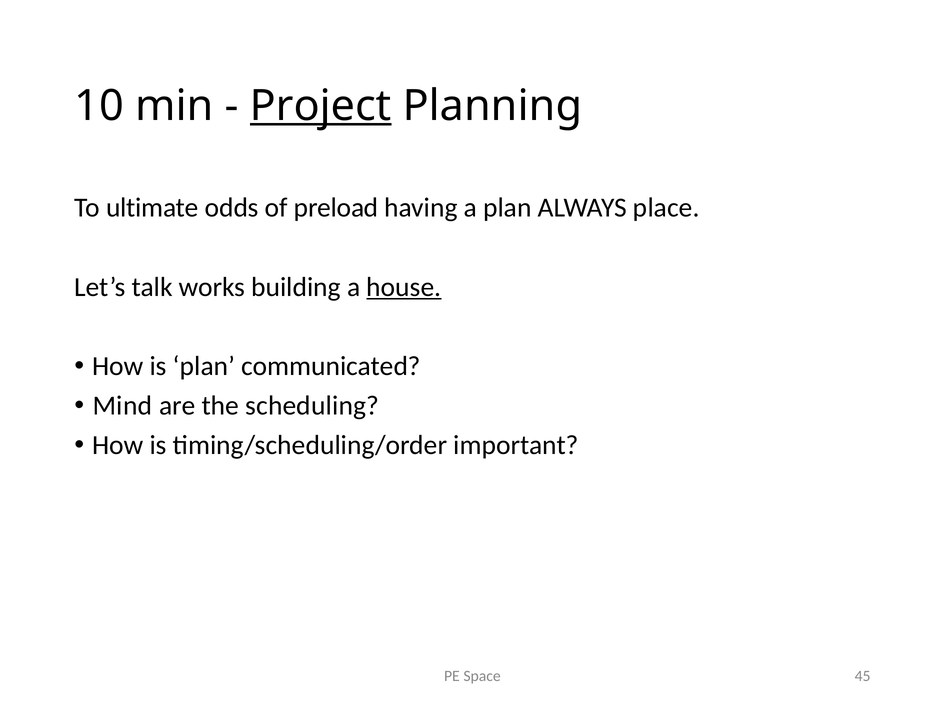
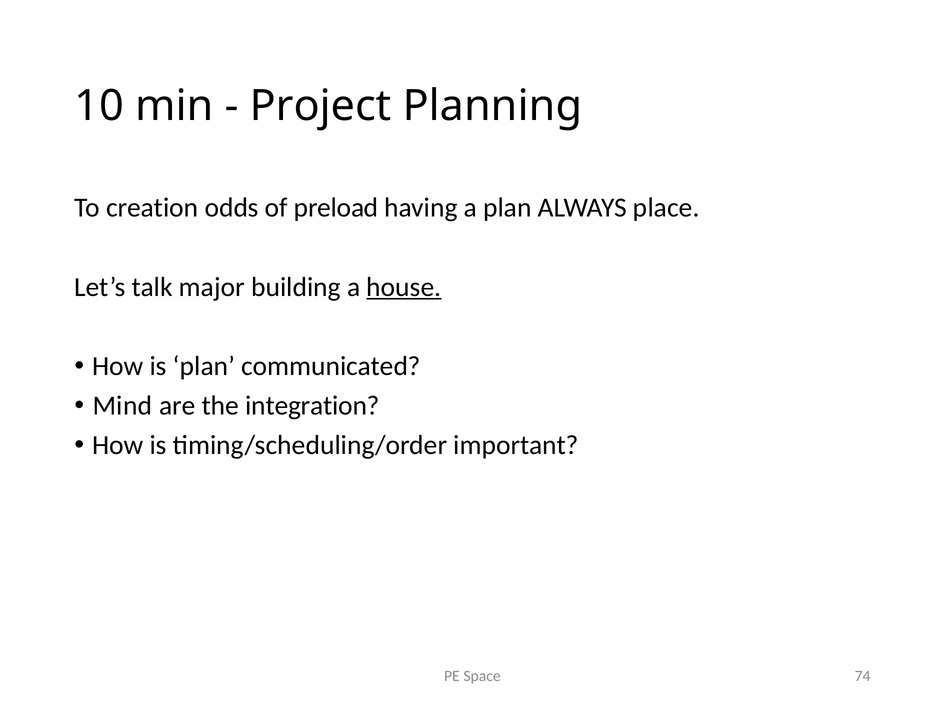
Project underline: present -> none
ultimate: ultimate -> creation
works: works -> major
scheduling: scheduling -> integration
45: 45 -> 74
